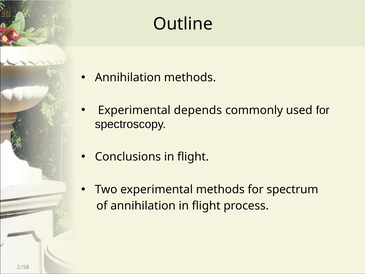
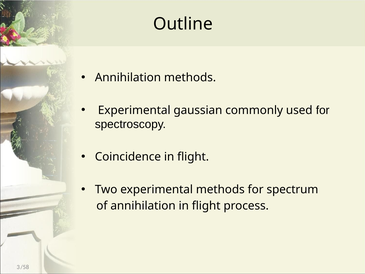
depends: depends -> gaussian
Conclusions: Conclusions -> Coincidence
